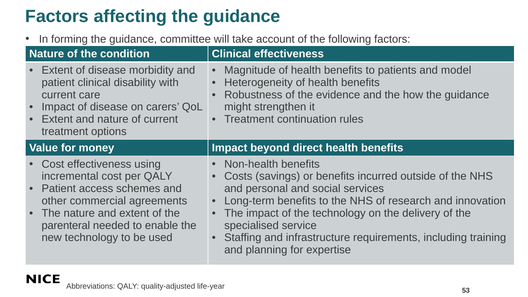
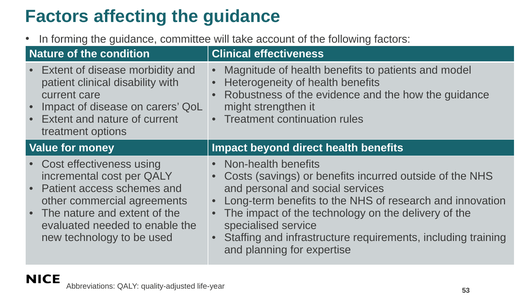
parenteral: parenteral -> evaluated
